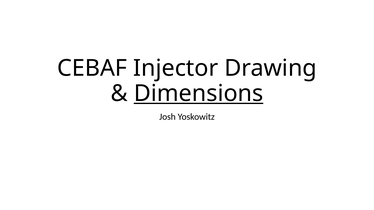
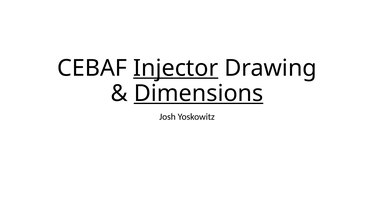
Injector underline: none -> present
